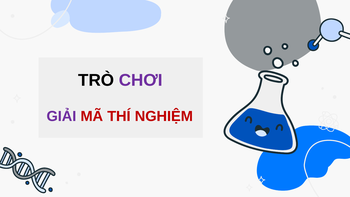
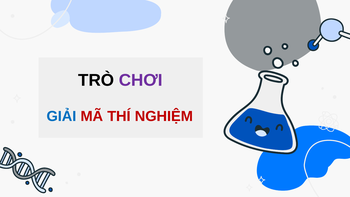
GIẢI colour: purple -> blue
